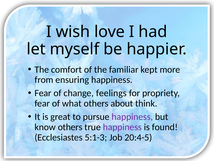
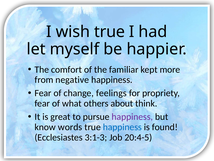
wish love: love -> true
ensuring: ensuring -> negative
know others: others -> words
happiness at (122, 127) colour: purple -> blue
5:1-3: 5:1-3 -> 3:1-3
